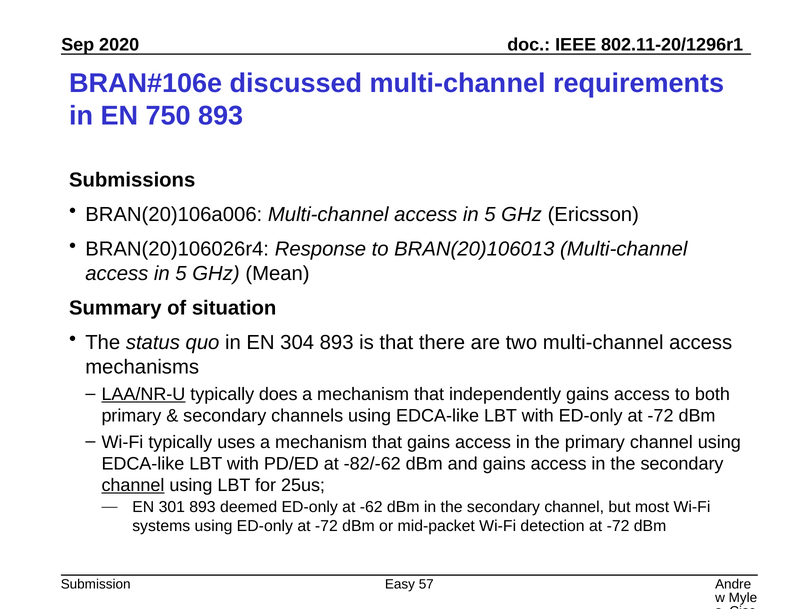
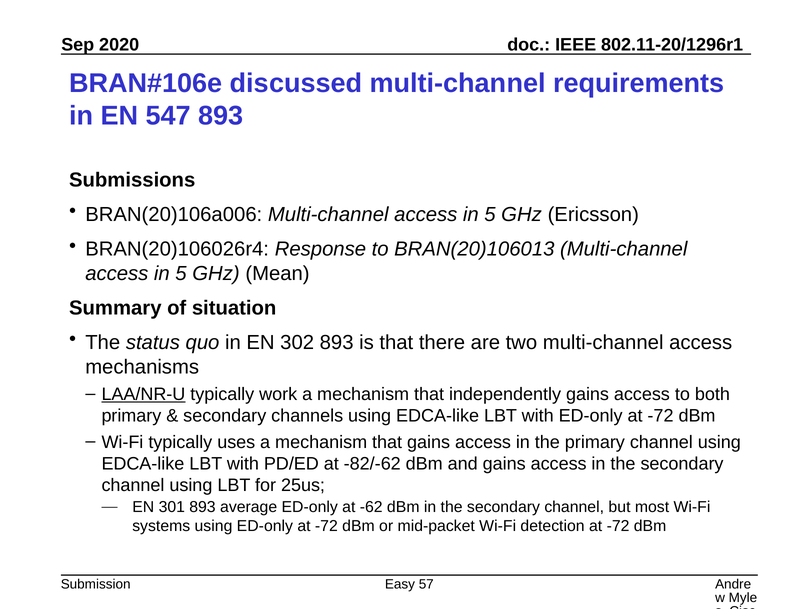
750: 750 -> 547
304: 304 -> 302
does: does -> work
channel at (133, 485) underline: present -> none
deemed: deemed -> average
